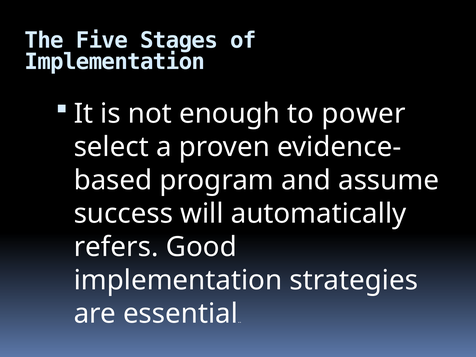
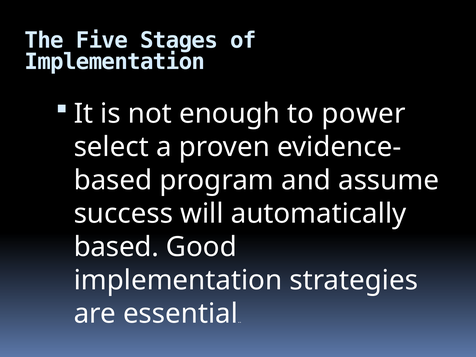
refers at (116, 247): refers -> based
